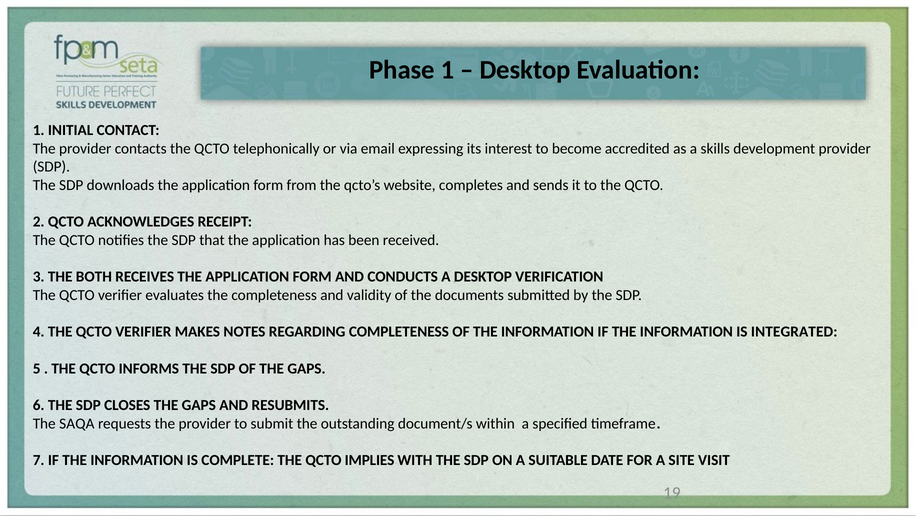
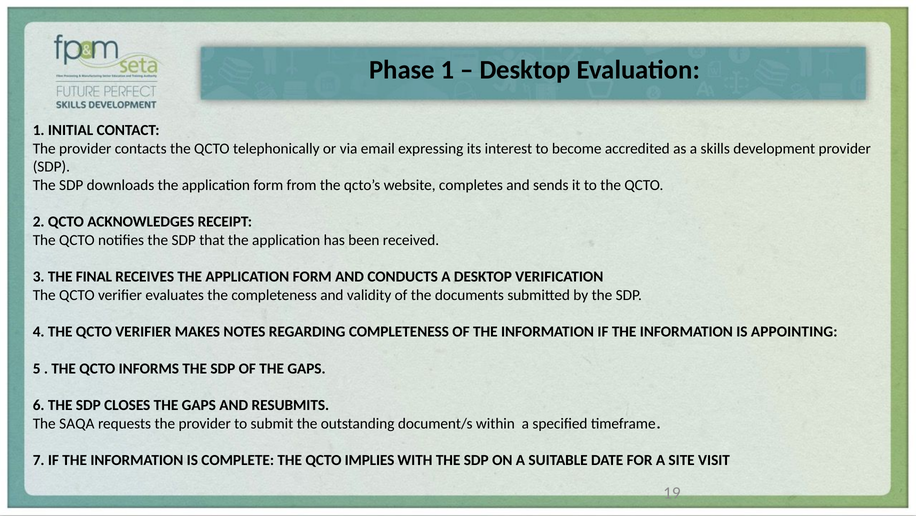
BOTH: BOTH -> FINAL
INTEGRATED: INTEGRATED -> APPOINTING
